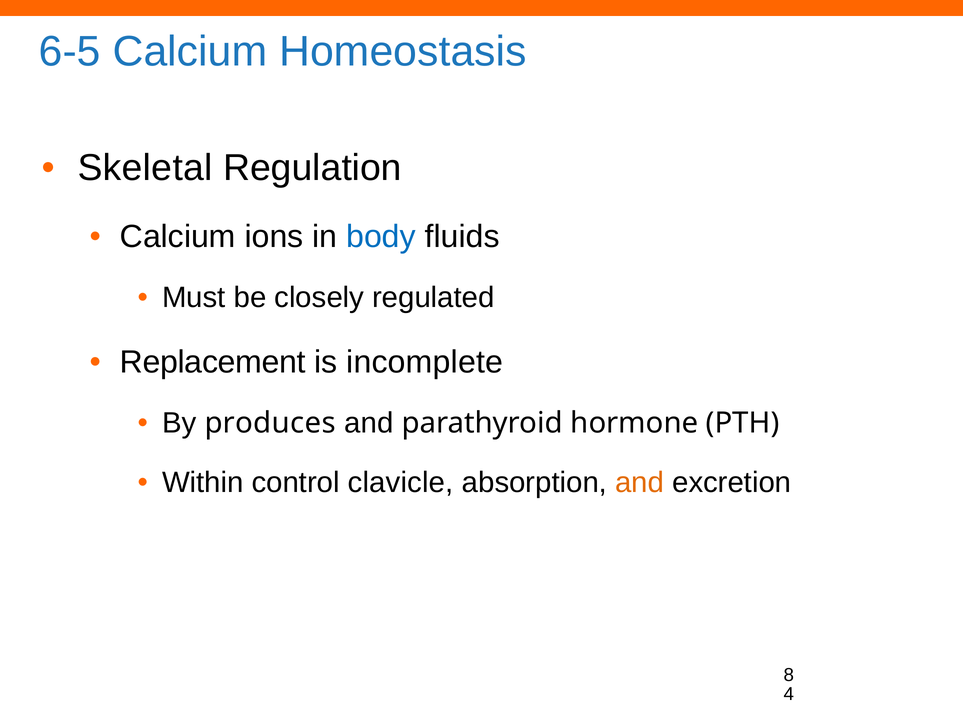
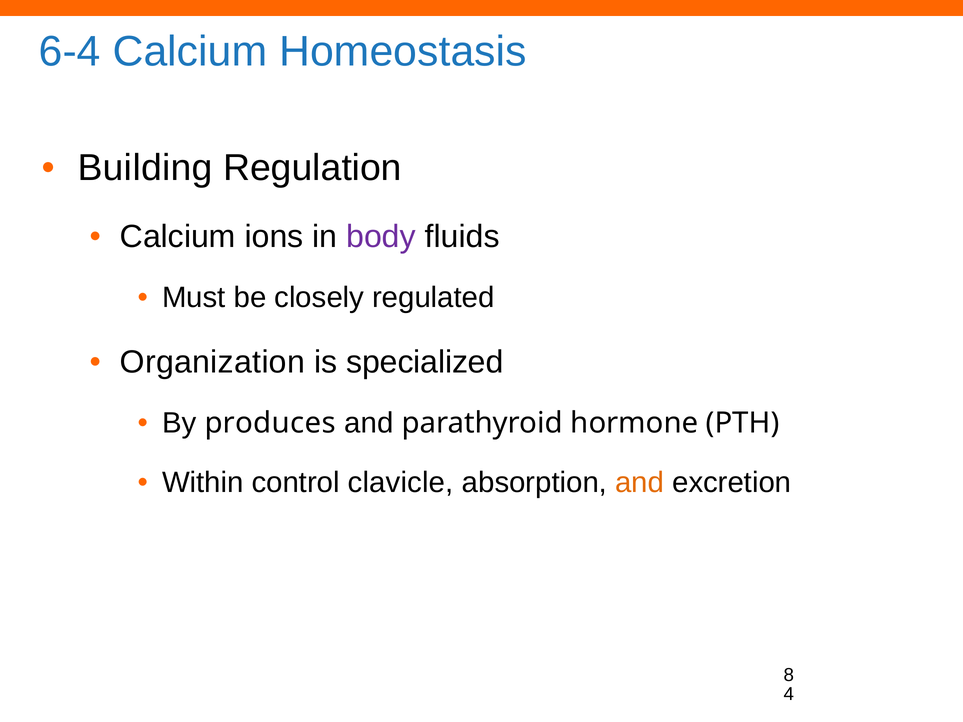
6-5: 6-5 -> 6-4
Skeletal: Skeletal -> Building
body colour: blue -> purple
Replacement: Replacement -> Organization
incomplete: incomplete -> specialized
